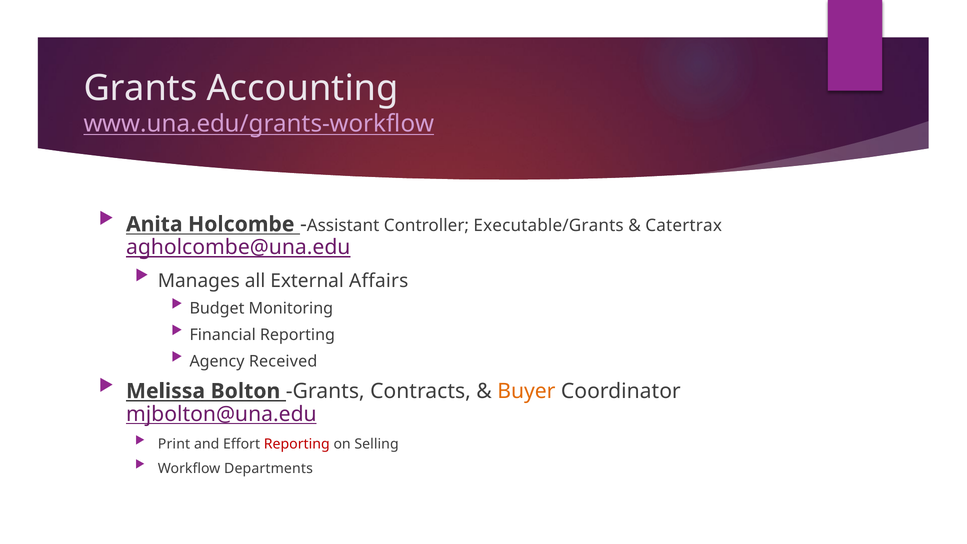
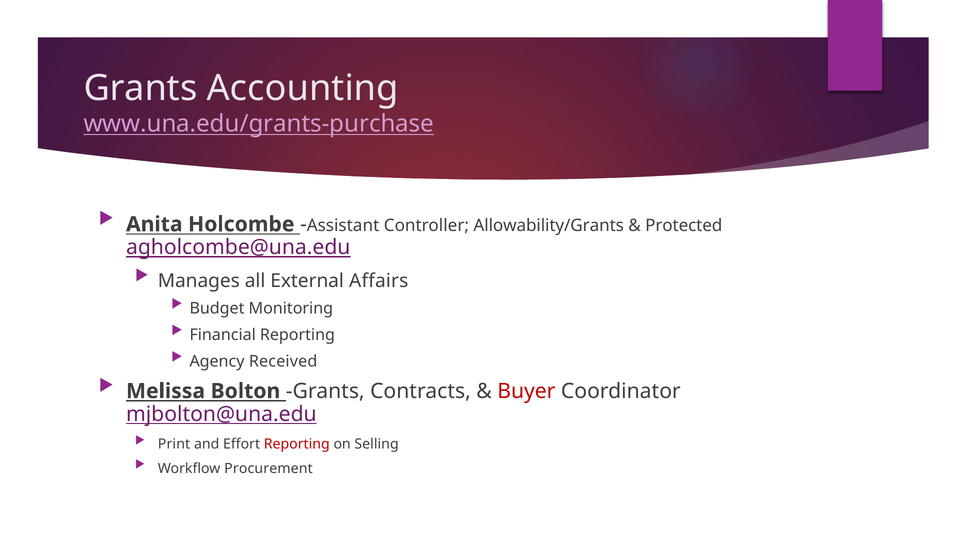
www.una.edu/grants-workflow: www.una.edu/grants-workflow -> www.una.edu/grants-purchase
Executable/Grants: Executable/Grants -> Allowability/Grants
Catertrax: Catertrax -> Protected
Buyer colour: orange -> red
Departments: Departments -> Procurement
